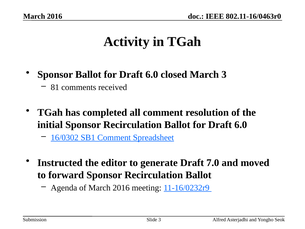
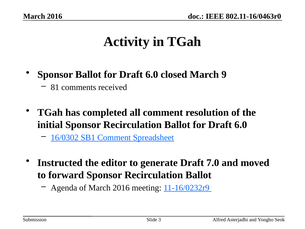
March 3: 3 -> 9
